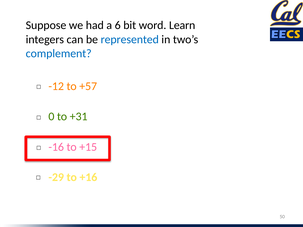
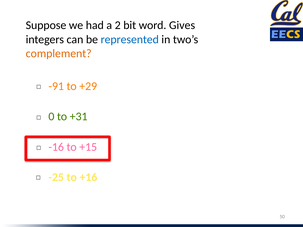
6: 6 -> 2
Learn: Learn -> Gives
complement colour: blue -> orange
-12: -12 -> -91
+57: +57 -> +29
-29: -29 -> -25
